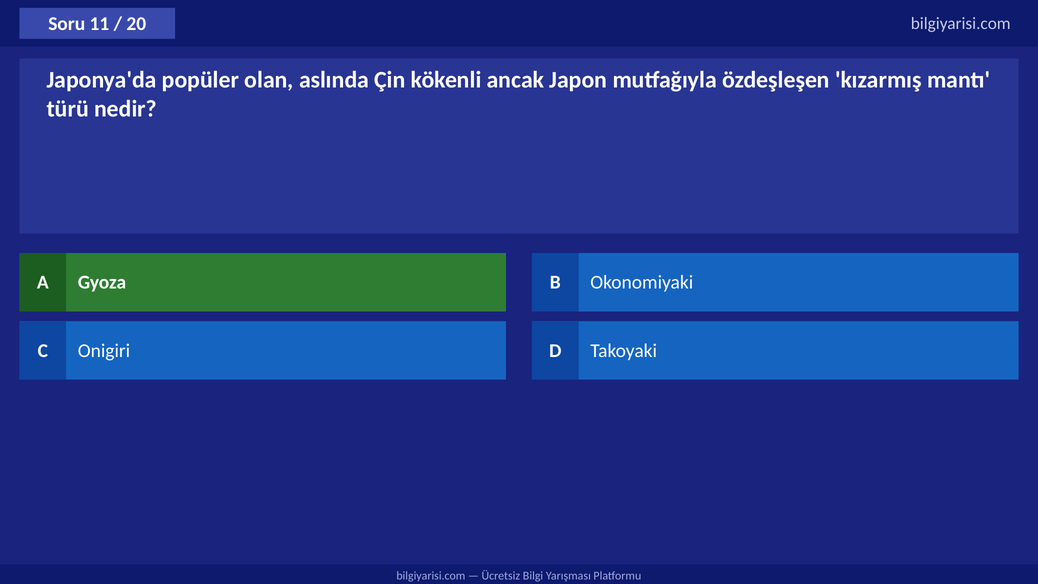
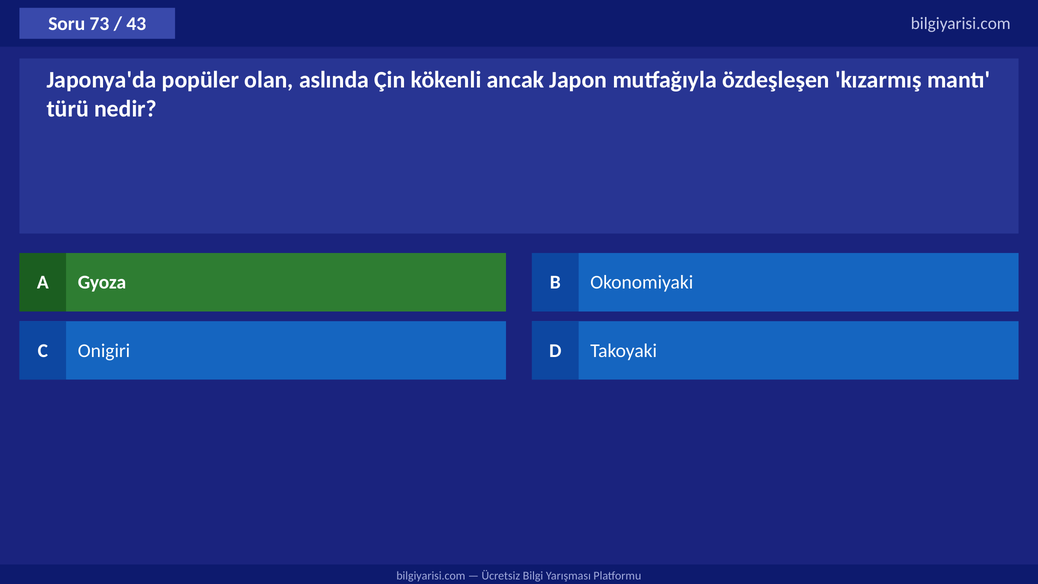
11: 11 -> 73
20: 20 -> 43
